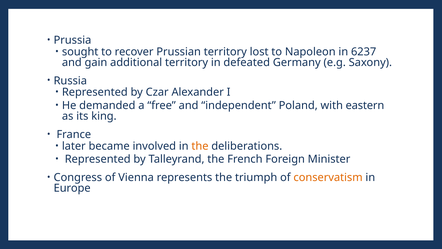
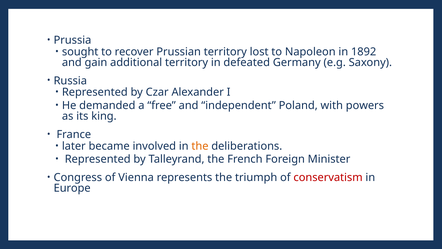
6237: 6237 -> 1892
eastern: eastern -> powers
conservatism colour: orange -> red
